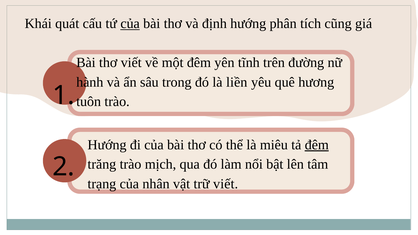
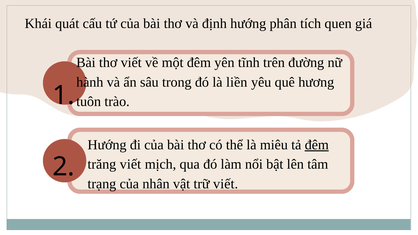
của at (130, 24) underline: present -> none
cũng: cũng -> quen
trăng trào: trào -> viết
